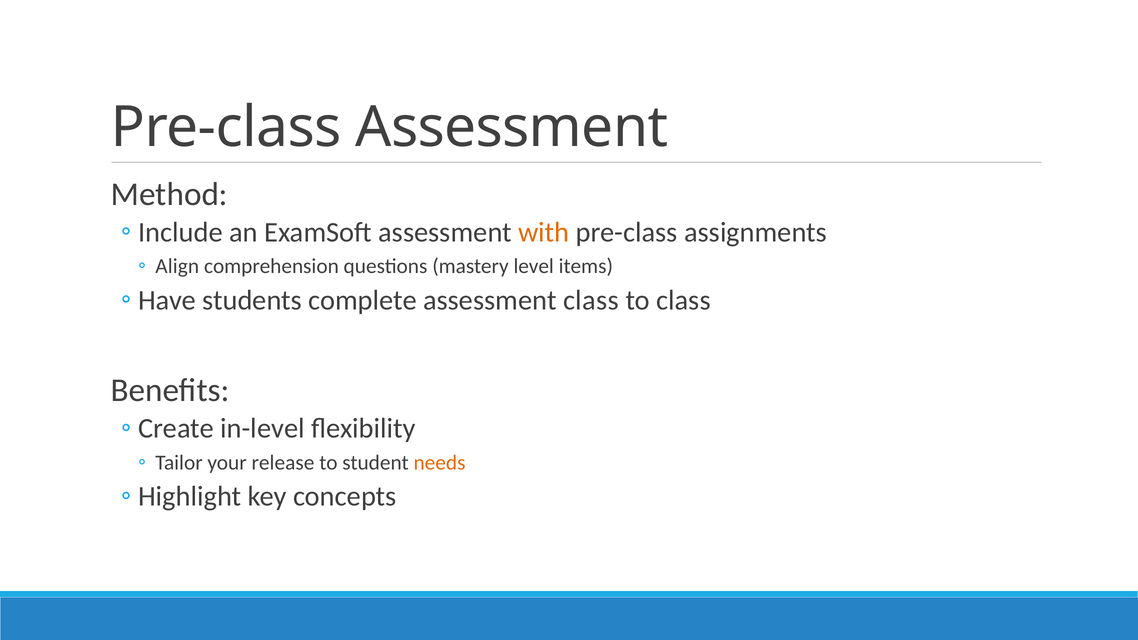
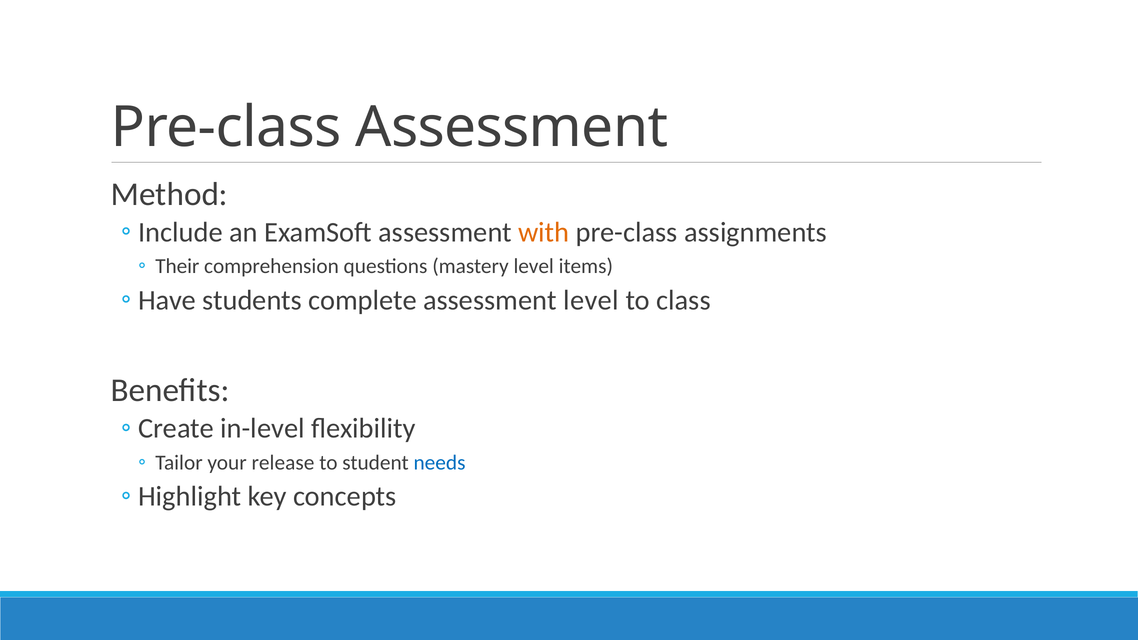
Align: Align -> Their
assessment class: class -> level
needs colour: orange -> blue
